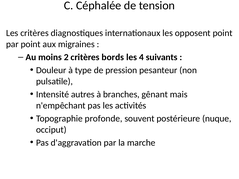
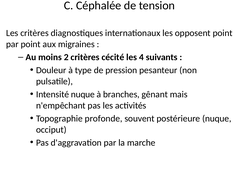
bords: bords -> cécité
Intensité autres: autres -> nuque
